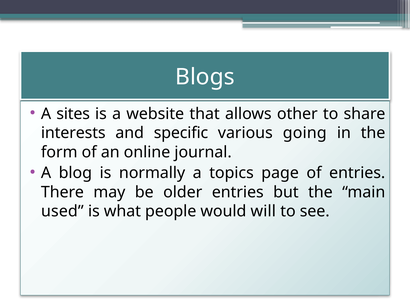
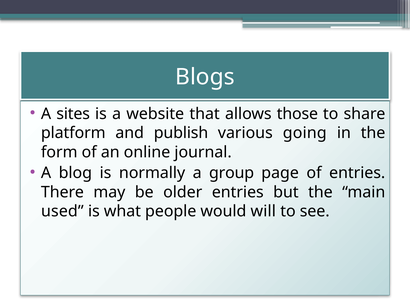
other: other -> those
interests: interests -> platform
specific: specific -> publish
topics: topics -> group
